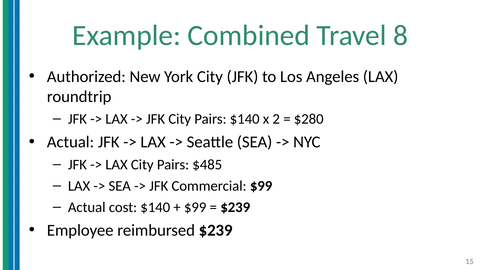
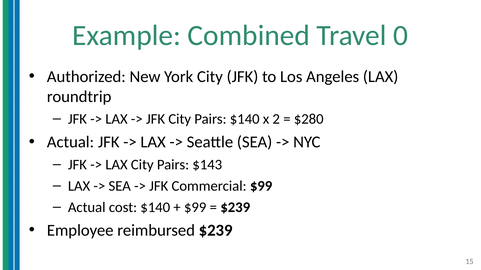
8: 8 -> 0
$485: $485 -> $143
